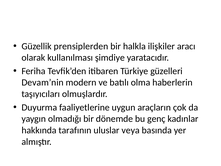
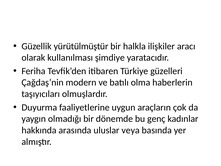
prensiplerden: prensiplerden -> yürütülmüştür
Devam’nin: Devam’nin -> Çağdaş’nin
tarafının: tarafının -> arasında
